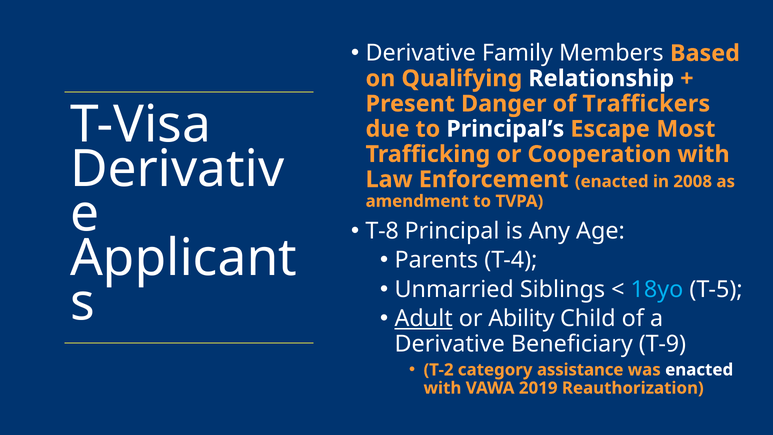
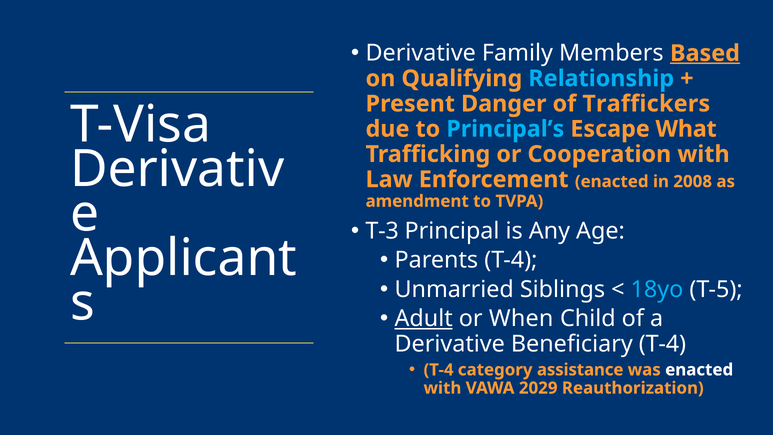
Based underline: none -> present
Relationship colour: white -> light blue
Principal’s colour: white -> light blue
Most: Most -> What
T-8: T-8 -> T-3
Ability: Ability -> When
Beneficiary T-9: T-9 -> T-4
T-2 at (439, 370): T-2 -> T-4
2019: 2019 -> 2029
